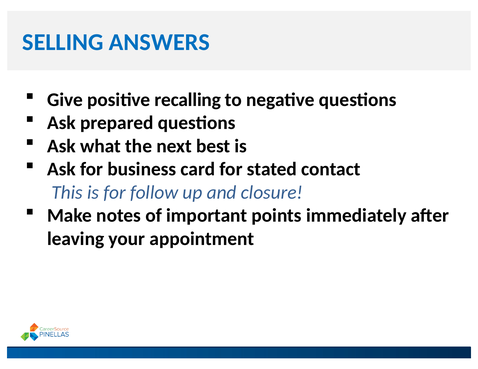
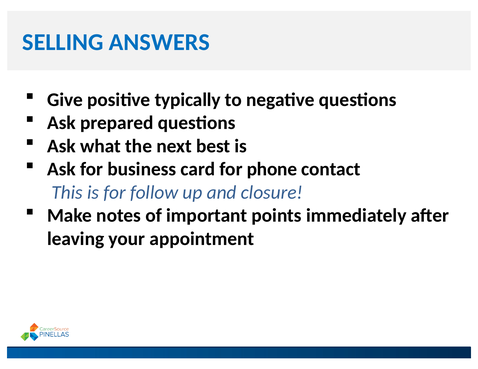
recalling: recalling -> typically
stated: stated -> phone
